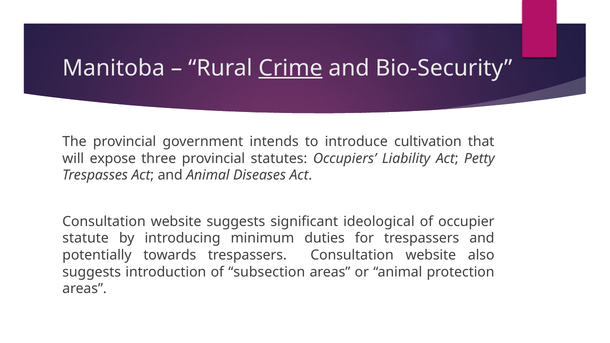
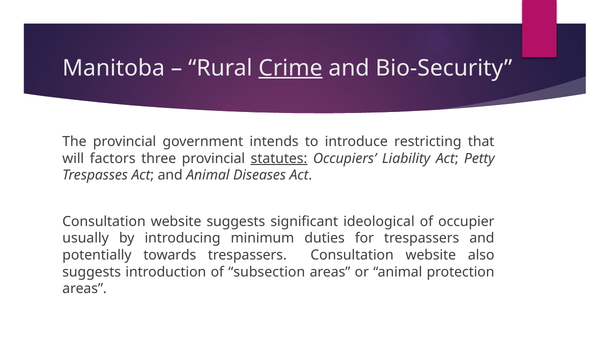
cultivation: cultivation -> restricting
expose: expose -> factors
statutes underline: none -> present
statute: statute -> usually
